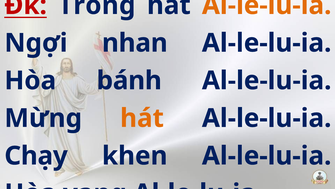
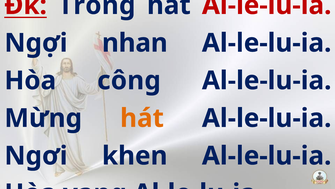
Al-le-lu-ia at (267, 5) colour: orange -> red
bánh: bánh -> công
Chạy: Chạy -> Ngơi
